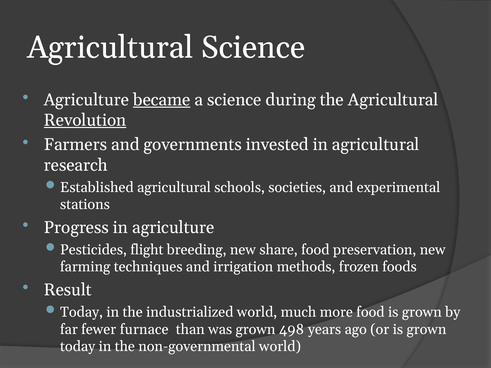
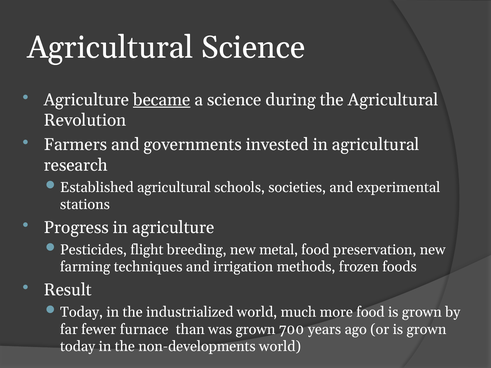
Revolution underline: present -> none
share: share -> metal
498: 498 -> 700
non-governmental: non-governmental -> non-developments
